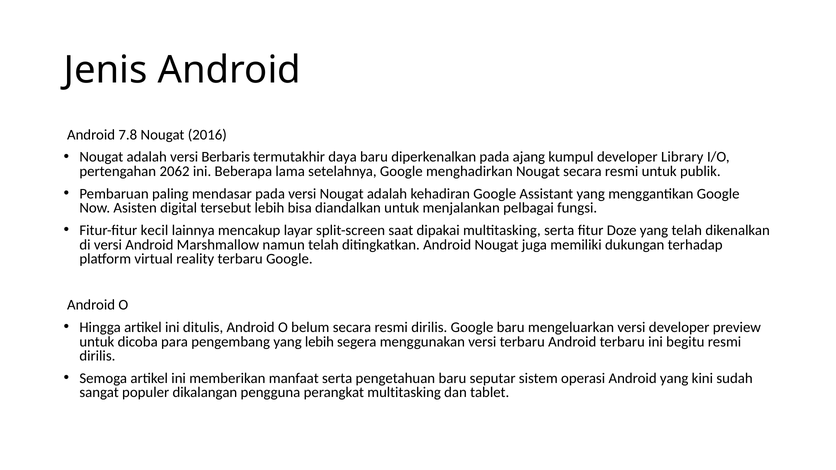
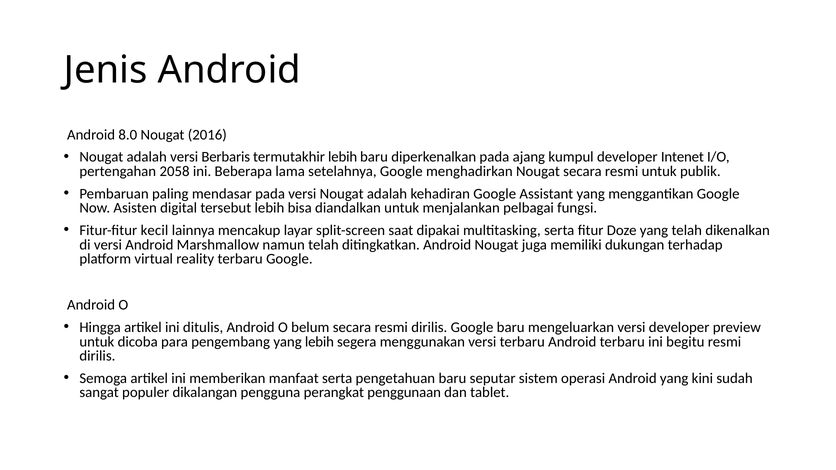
7.8: 7.8 -> 8.0
termutakhir daya: daya -> lebih
Library: Library -> Intenet
2062: 2062 -> 2058
perangkat multitasking: multitasking -> penggunaan
